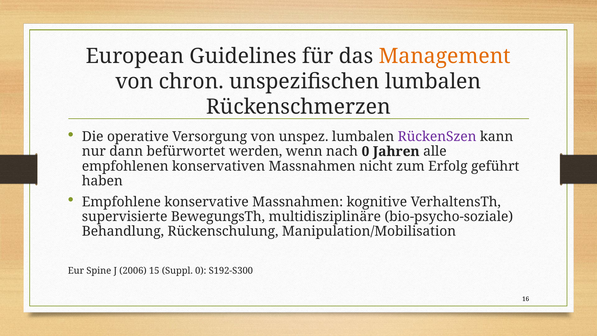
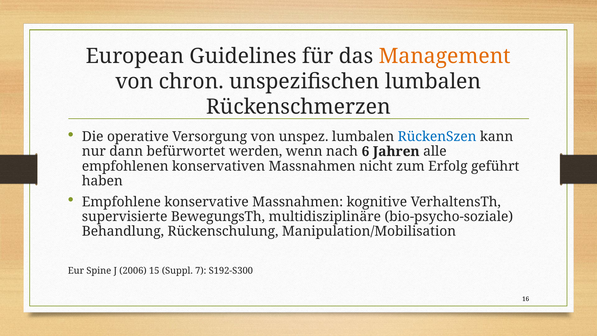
RückenSzen colour: purple -> blue
nach 0: 0 -> 6
Suppl 0: 0 -> 7
